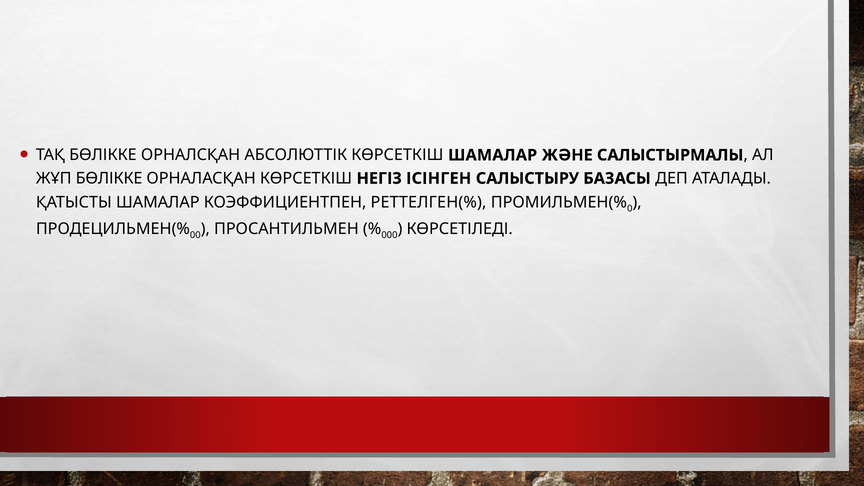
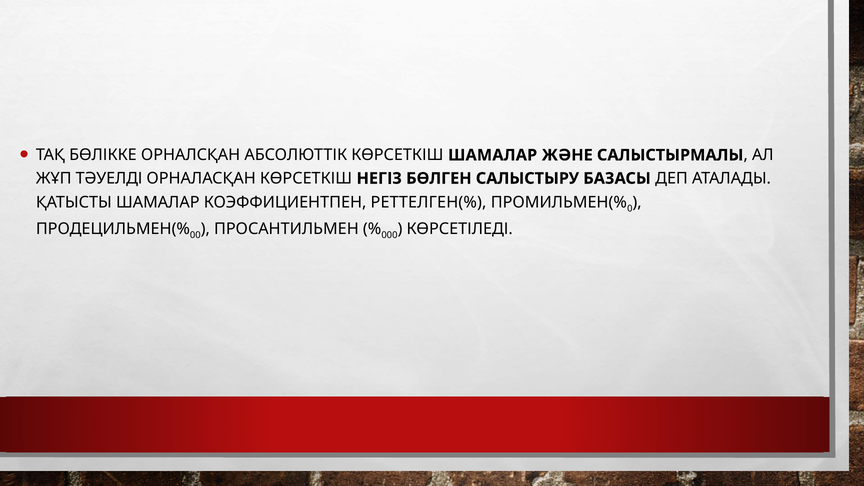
ЖҰП БӨЛІККЕ: БӨЛІККЕ -> ТӘУЕЛДІ
ІСІНГЕН: ІСІНГЕН -> БӨЛГЕН
